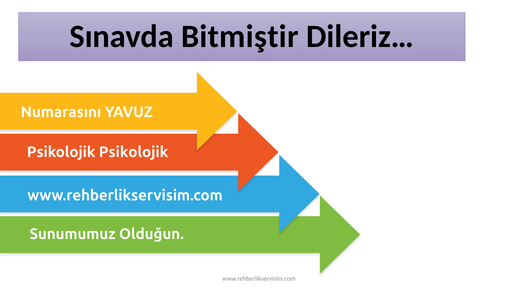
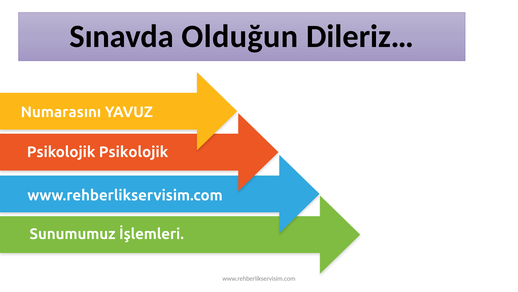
Bitmiştir: Bitmiştir -> Olduğun
Olduğun: Olduğun -> İşlemleri
